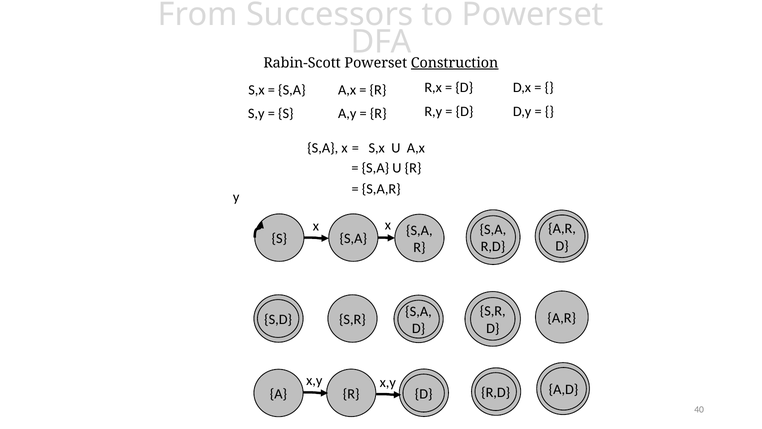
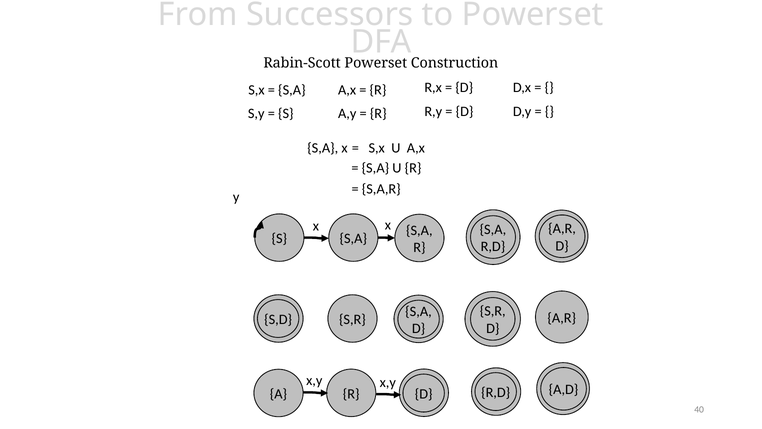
Construction underline: present -> none
